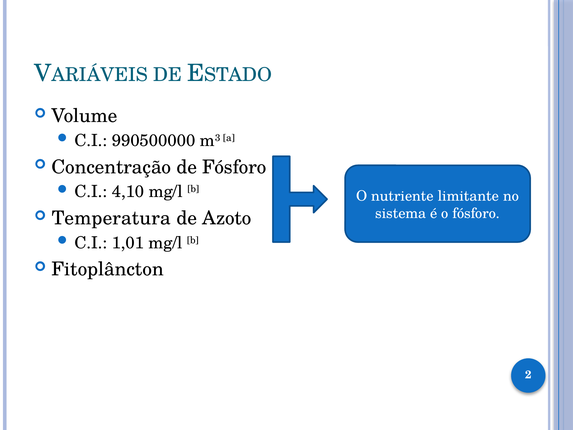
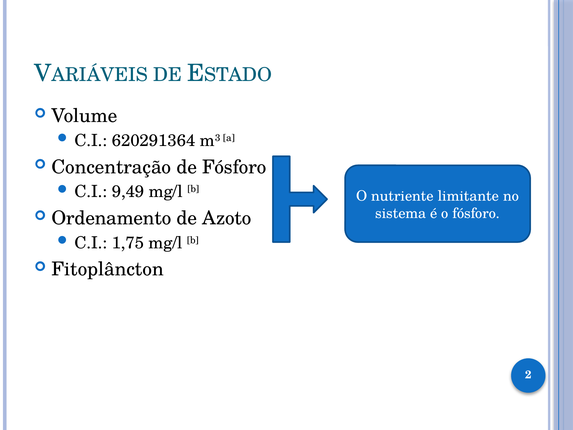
990500000: 990500000 -> 620291364
4,10: 4,10 -> 9,49
Temperatura: Temperatura -> Ordenamento
1,01: 1,01 -> 1,75
